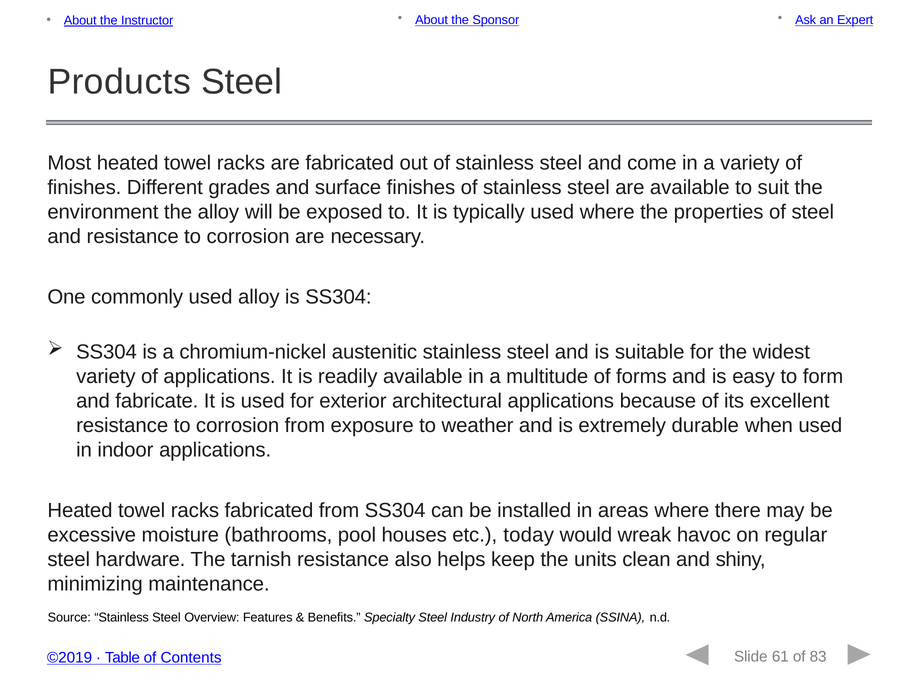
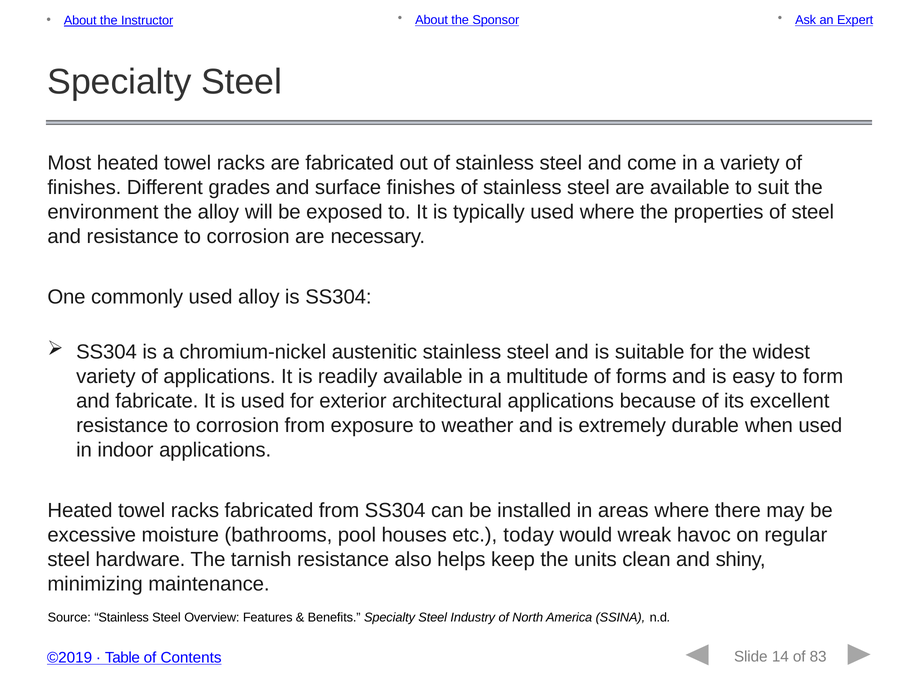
Products at (119, 82): Products -> Specialty
61: 61 -> 14
